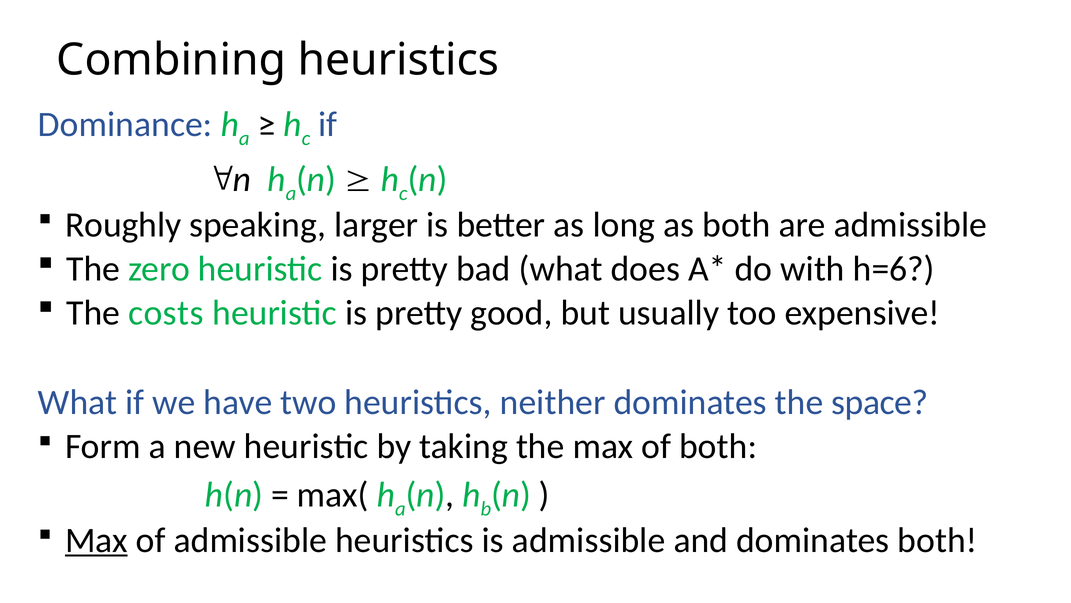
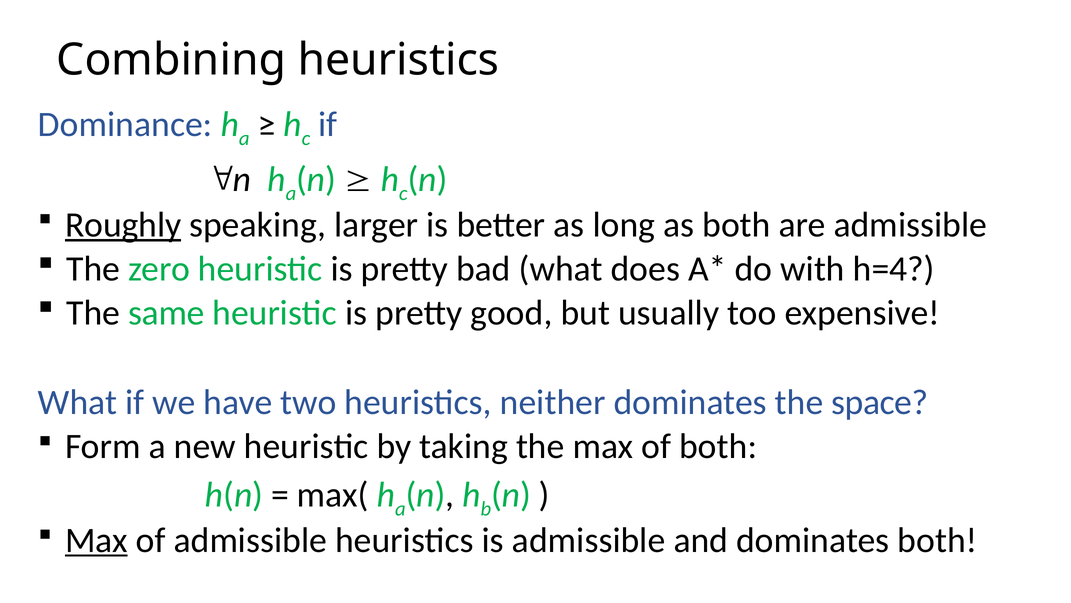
Roughly underline: none -> present
h=6: h=6 -> h=4
costs: costs -> same
